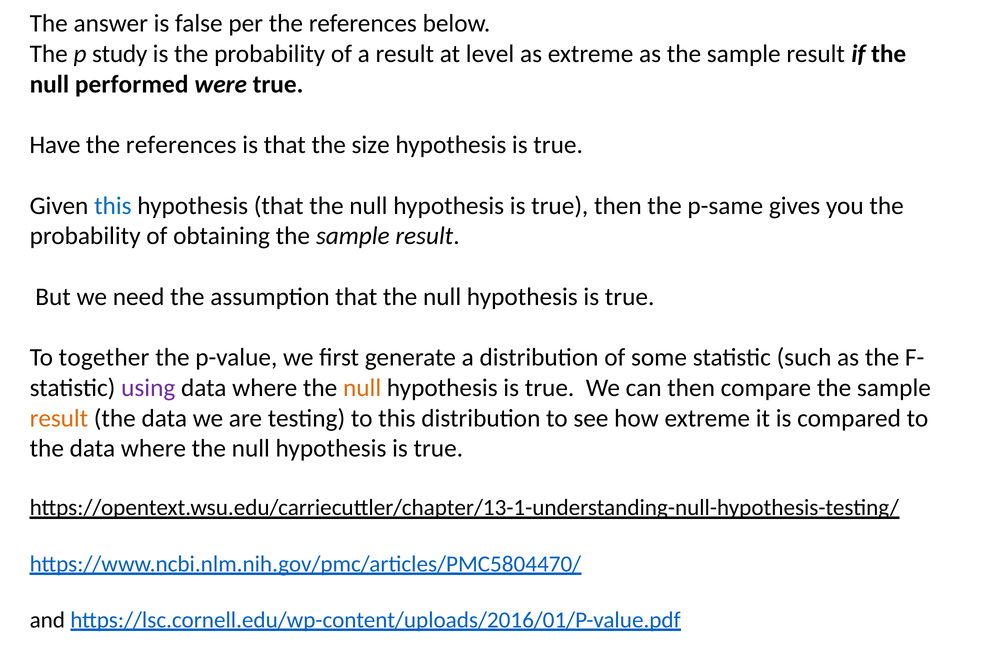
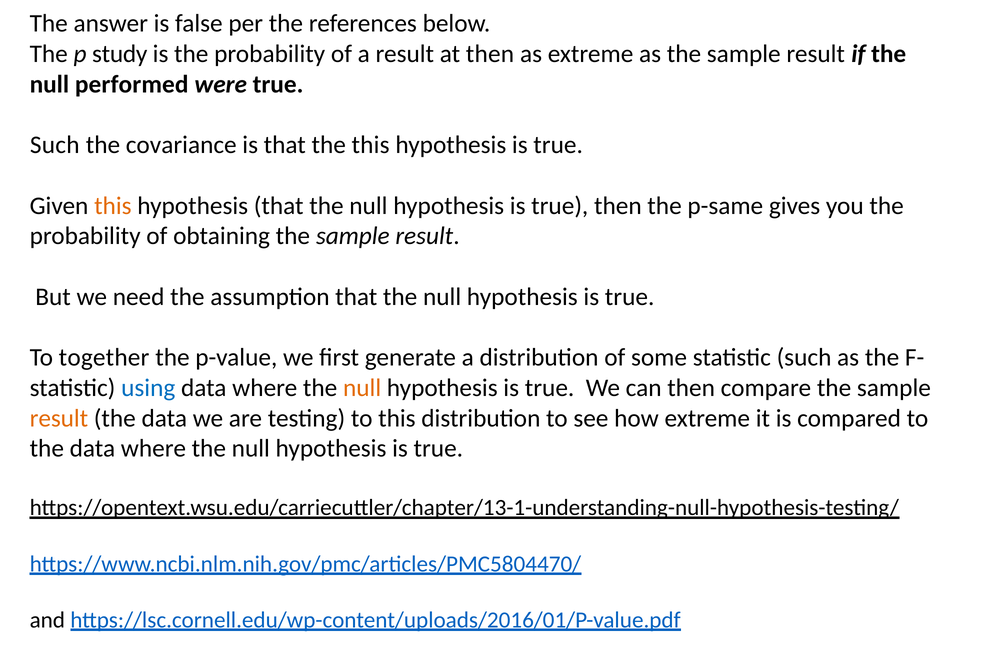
at level: level -> then
Have at (55, 145): Have -> Such
references at (181, 145): references -> covariance
the size: size -> this
this at (113, 206) colour: blue -> orange
using colour: purple -> blue
